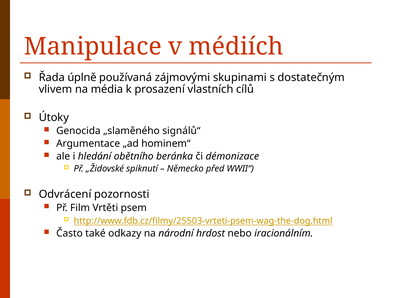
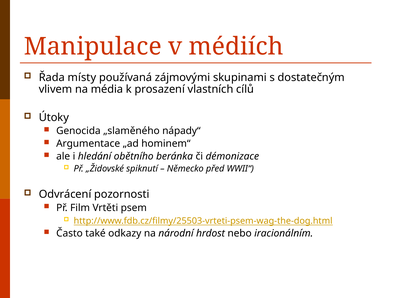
úplně: úplně -> místy
signálů“: signálů“ -> nápady“
